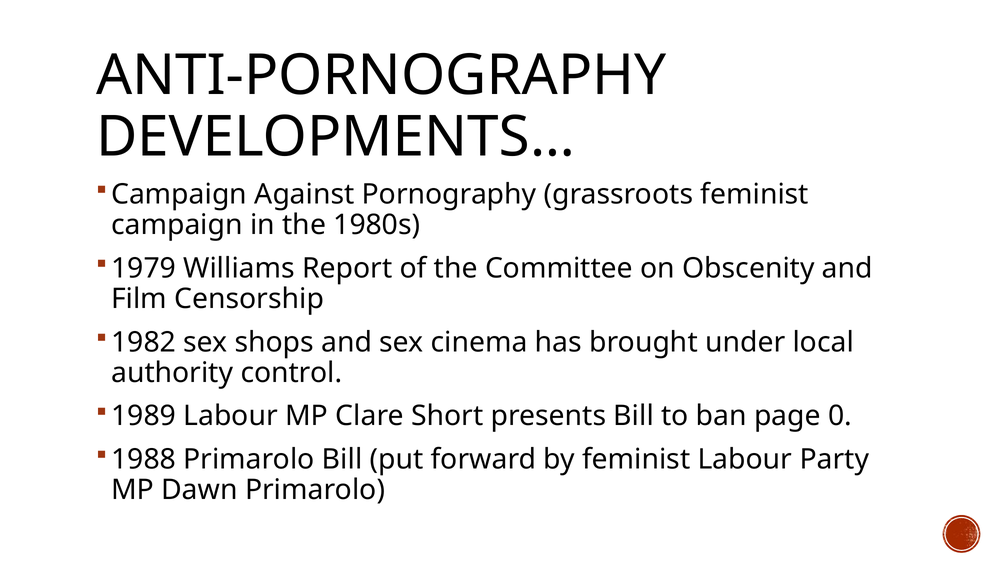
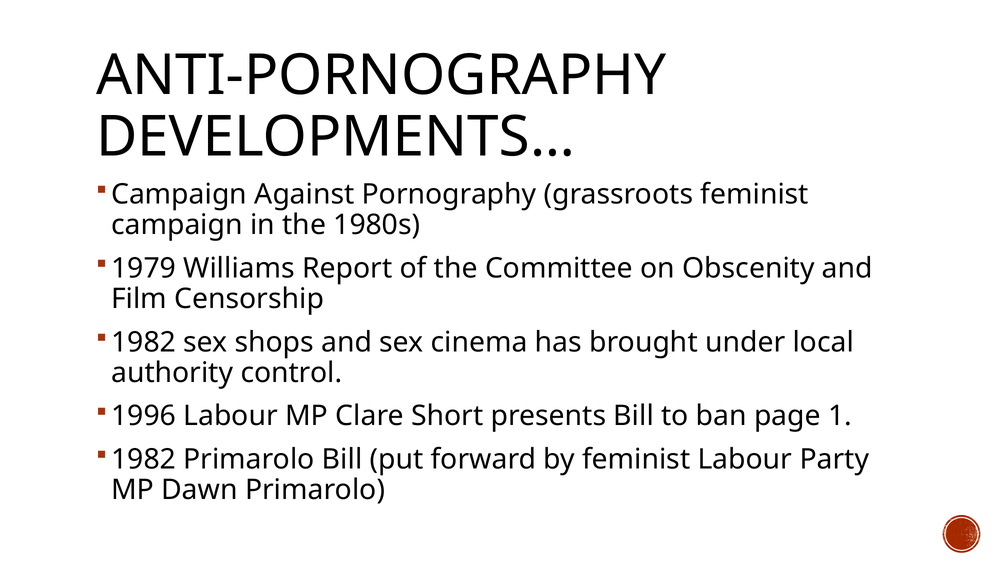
1989: 1989 -> 1996
0: 0 -> 1
1988 at (144, 459): 1988 -> 1982
